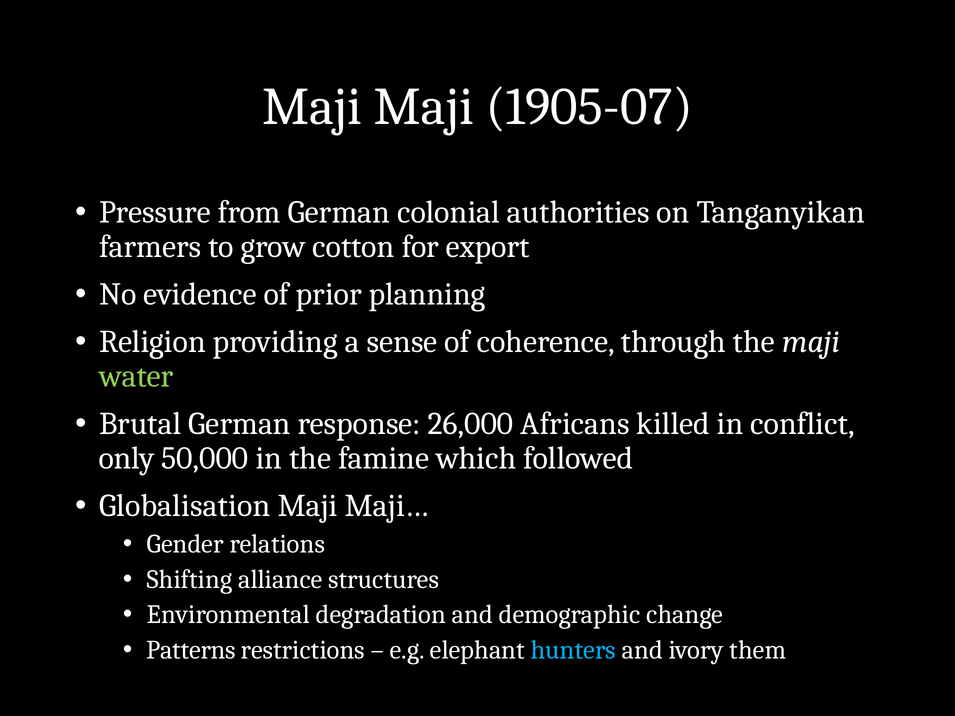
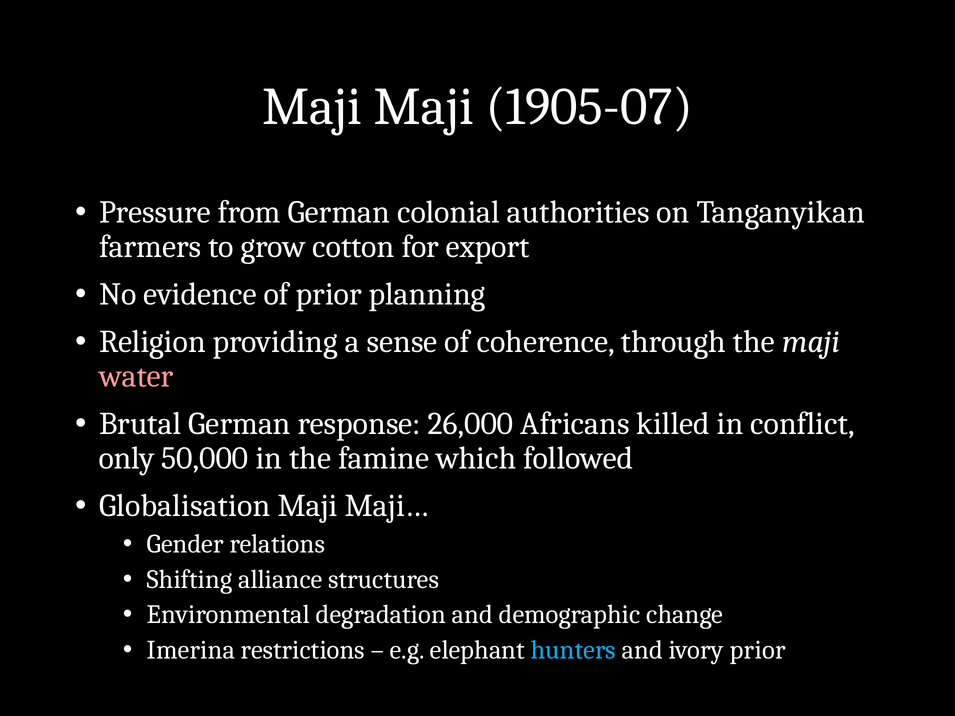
water colour: light green -> pink
Patterns: Patterns -> Imerina
ivory them: them -> prior
